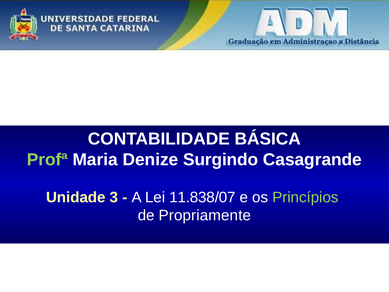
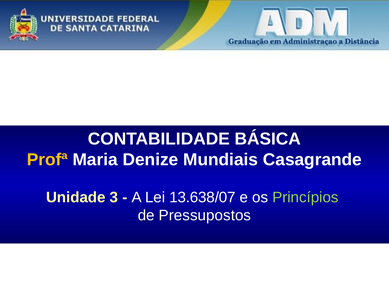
Profª colour: light green -> yellow
Surgindo: Surgindo -> Mundiais
11.838/07: 11.838/07 -> 13.638/07
Propriamente: Propriamente -> Pressupostos
